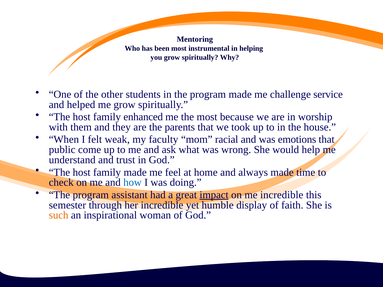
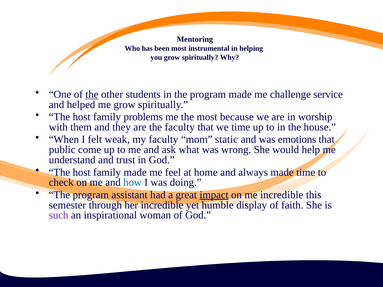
the at (92, 94) underline: none -> present
enhanced: enhanced -> problems
the parents: parents -> faculty
we took: took -> time
racial: racial -> static
such colour: orange -> purple
